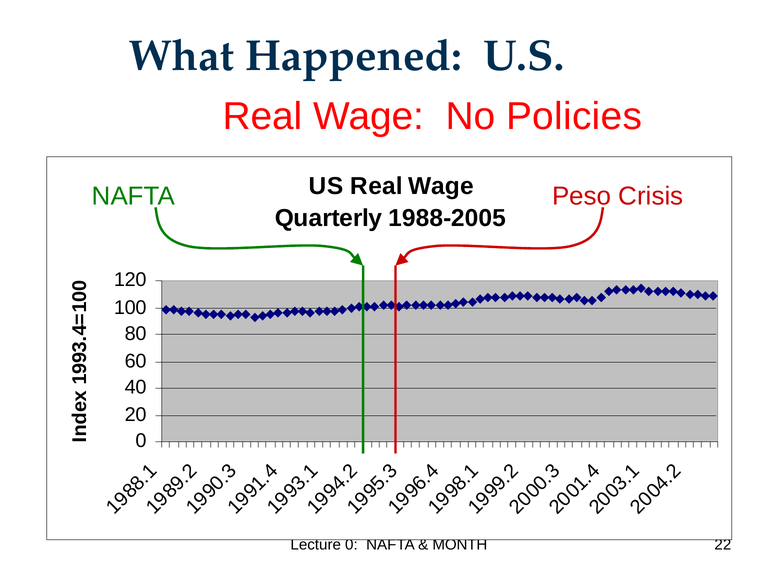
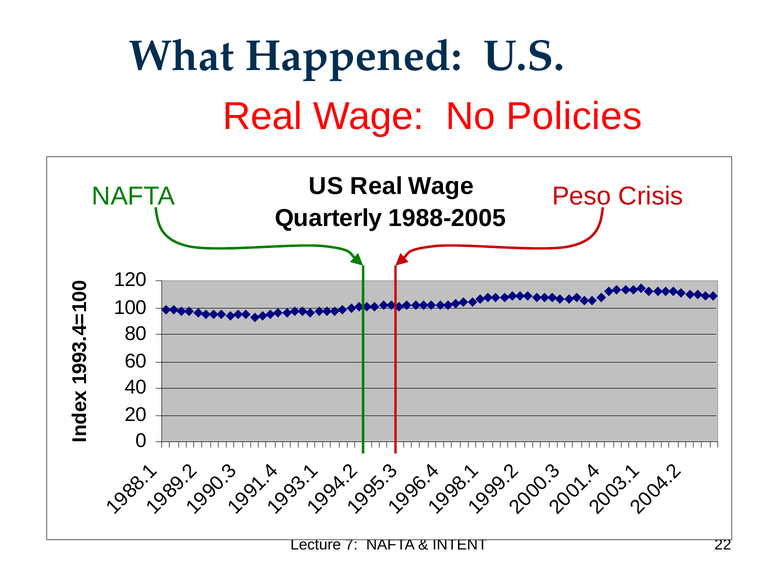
Lecture 0: 0 -> 7
MONTH: MONTH -> INTENT
